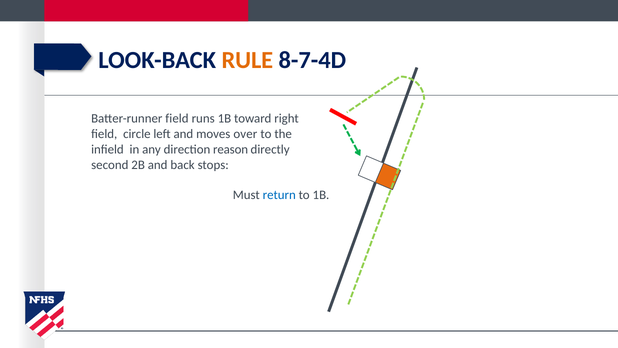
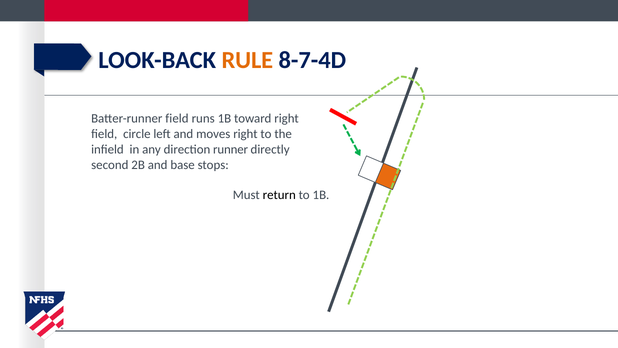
moves over: over -> right
reason: reason -> runner
back: back -> base
return colour: blue -> black
